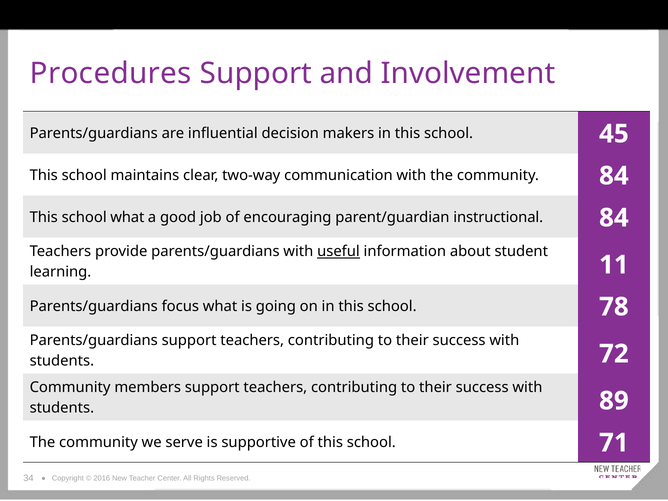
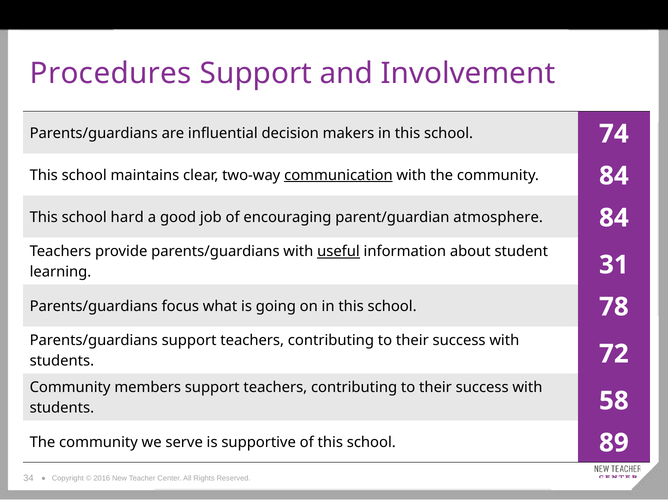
45: 45 -> 74
communication underline: none -> present
school what: what -> hard
instructional: instructional -> atmosphere
11: 11 -> 31
89: 89 -> 58
71: 71 -> 89
